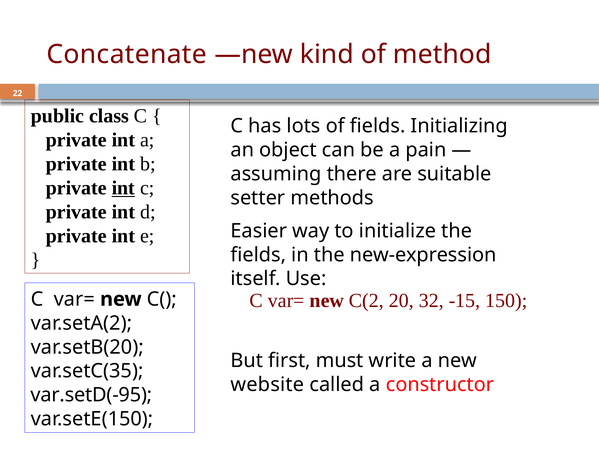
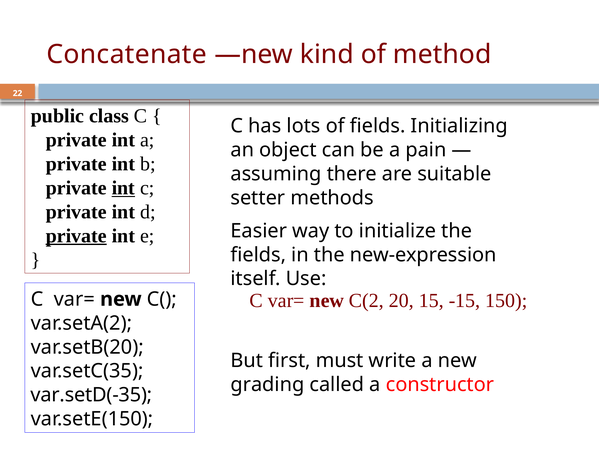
private at (76, 236) underline: none -> present
32: 32 -> 15
website: website -> grading
var.setD(-95: var.setD(-95 -> var.setD(-35
